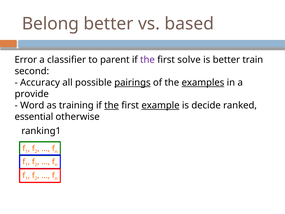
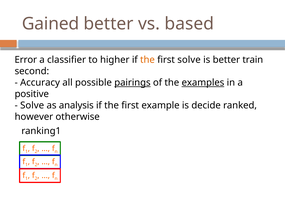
Belong: Belong -> Gained
parent: parent -> higher
the at (147, 60) colour: purple -> orange
provide: provide -> positive
Word at (32, 105): Word -> Solve
training: training -> analysis
the at (112, 105) underline: present -> none
example underline: present -> none
essential: essential -> however
